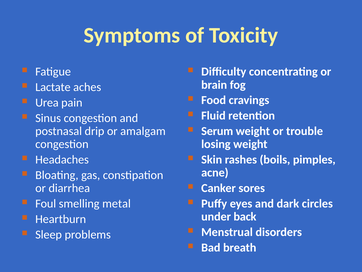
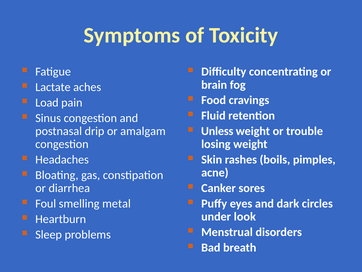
Urea: Urea -> Load
Serum: Serum -> Unless
back: back -> look
